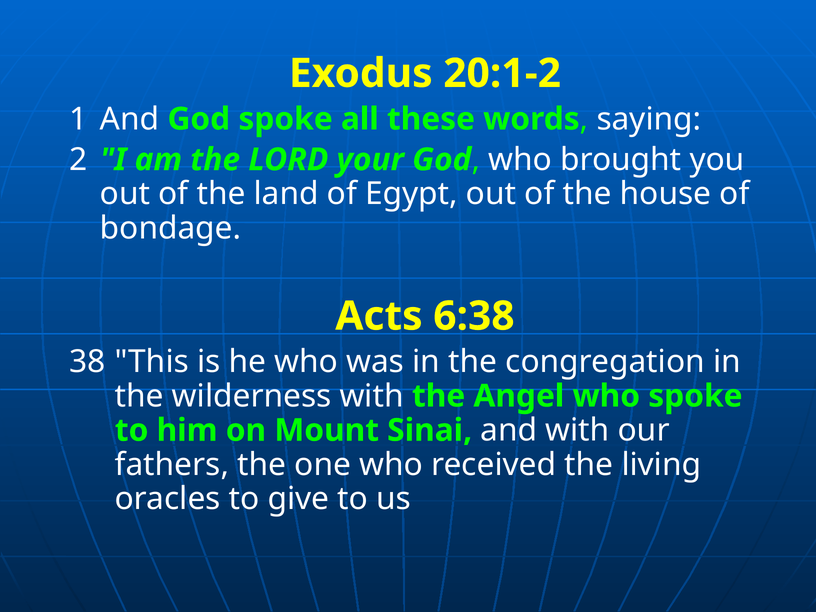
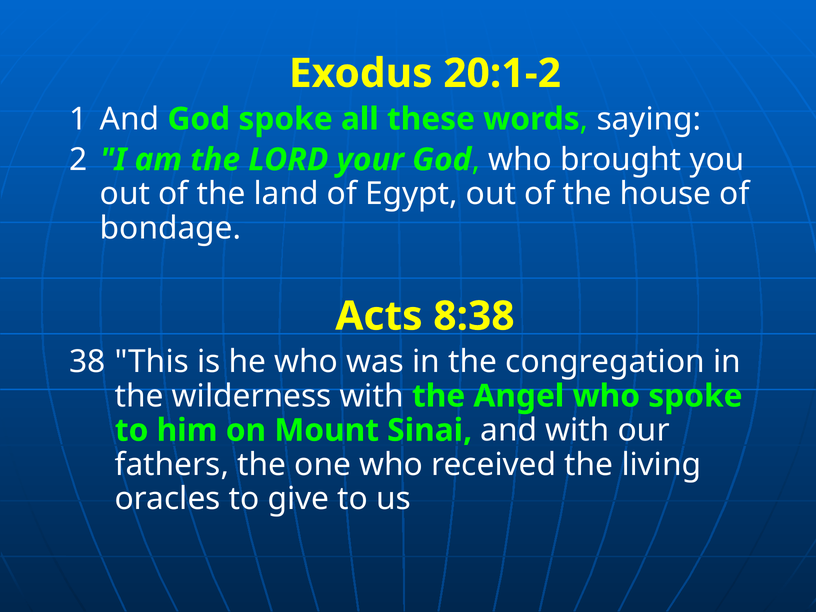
6:38: 6:38 -> 8:38
